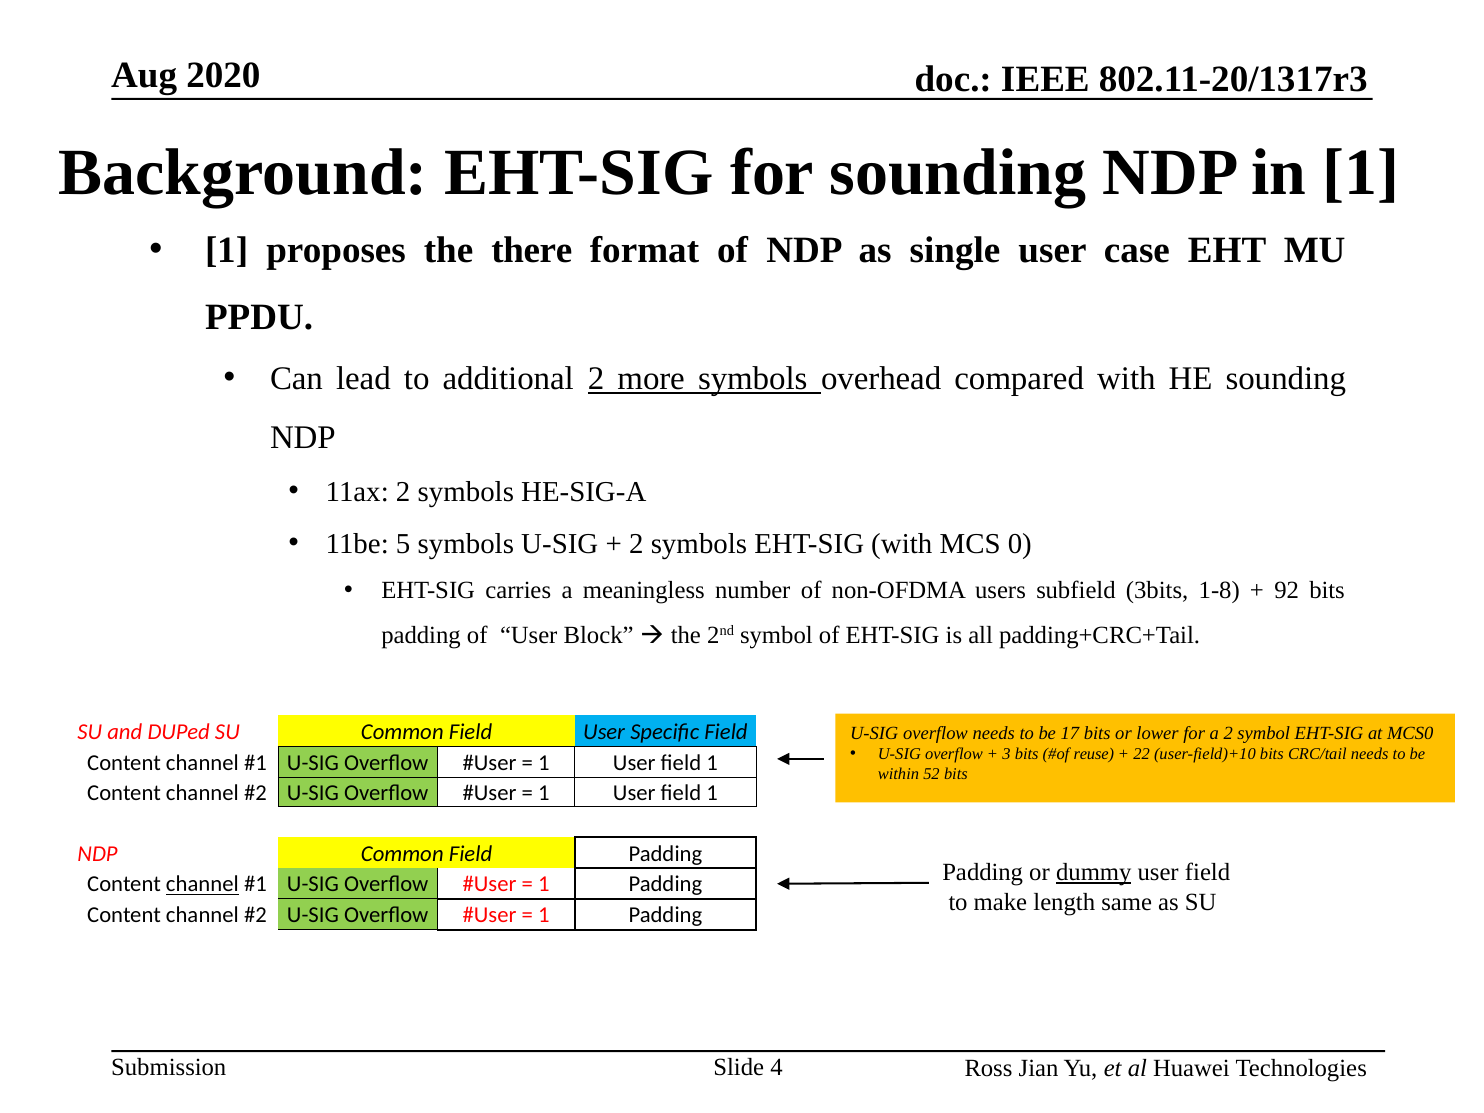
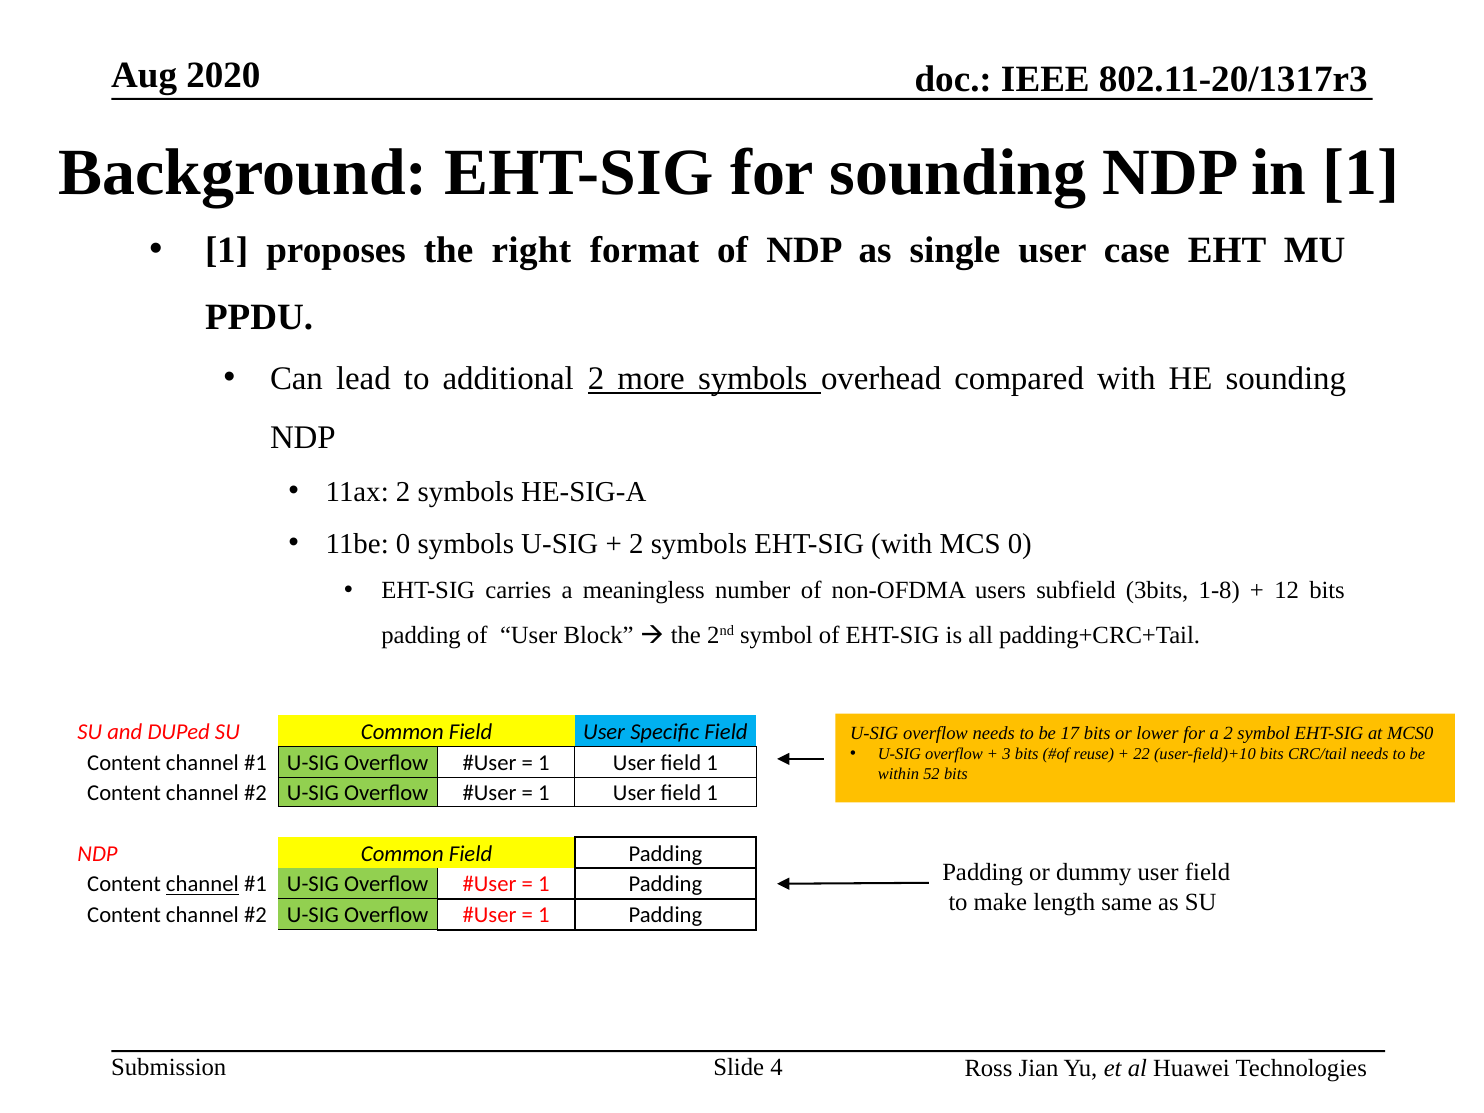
there: there -> right
11be 5: 5 -> 0
92: 92 -> 12
dummy underline: present -> none
